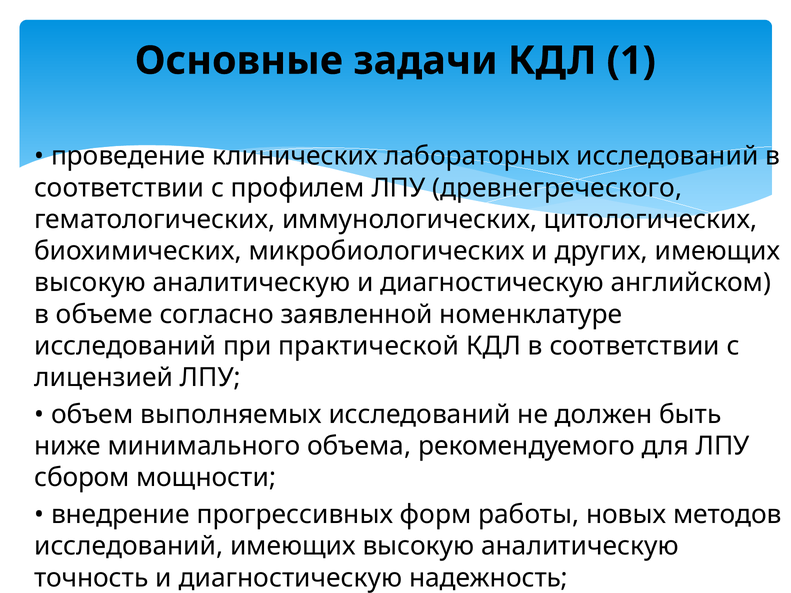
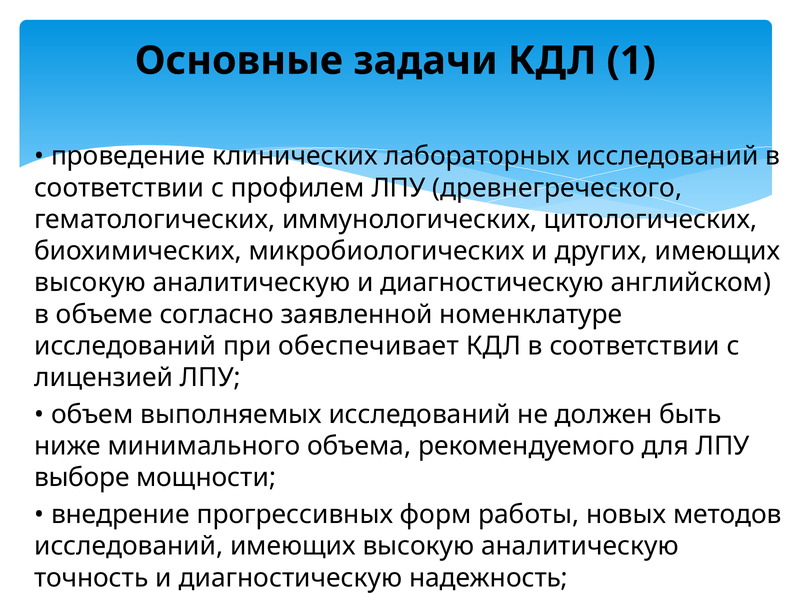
практической: практической -> обеспечивает
сбором: сбором -> выборе
